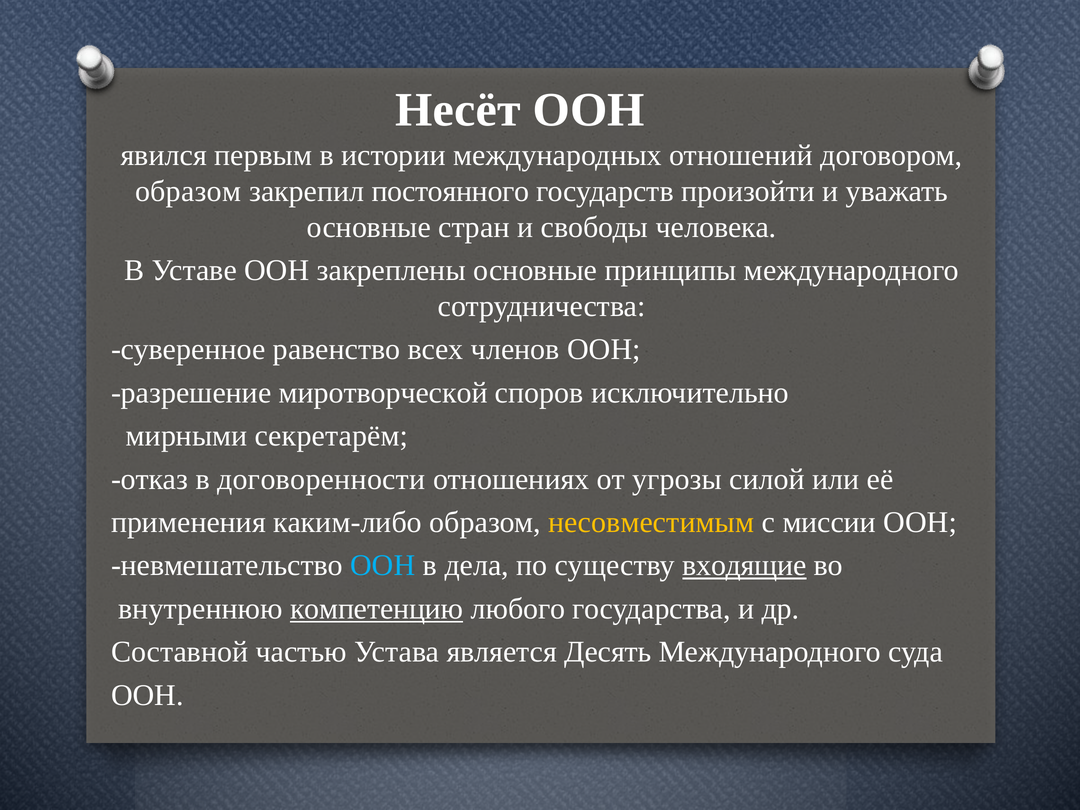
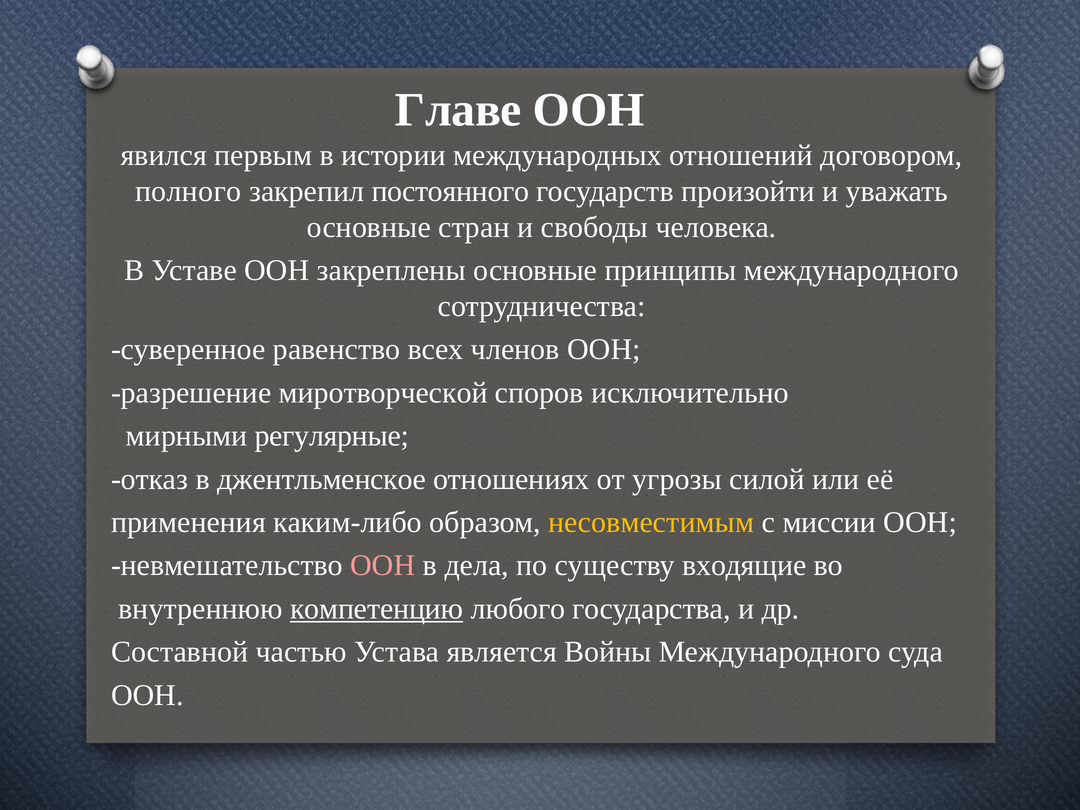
Несёт: Несёт -> Главе
образом at (188, 191): образом -> полного
секретарём: секретарём -> регулярные
договоренности: договоренности -> джентльменское
ООН at (383, 566) colour: light blue -> pink
входящие underline: present -> none
Десять: Десять -> Войны
